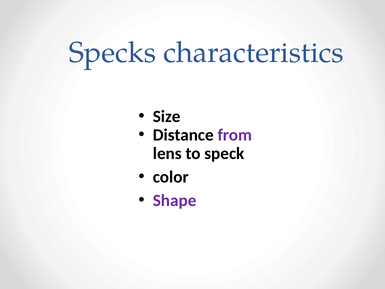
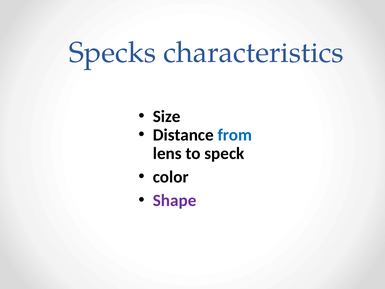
from colour: purple -> blue
